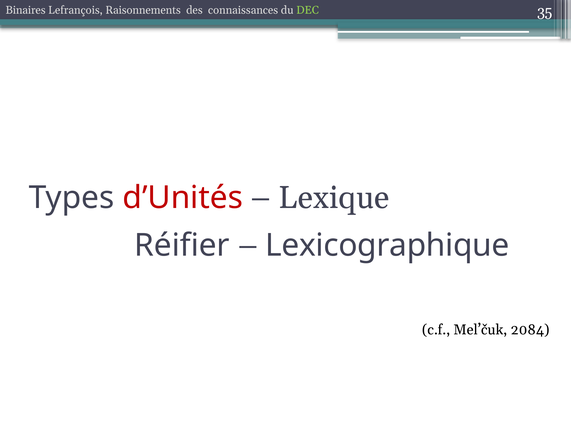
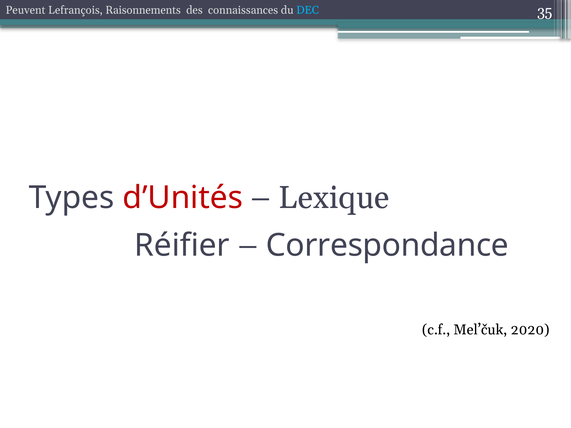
Binaires: Binaires -> Peuvent
DEC colour: light green -> light blue
Lexicographique: Lexicographique -> Correspondance
2084: 2084 -> 2020
